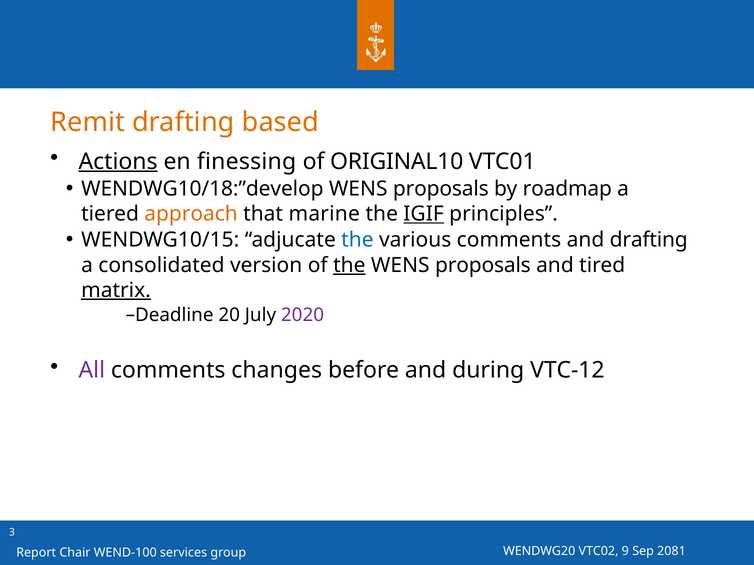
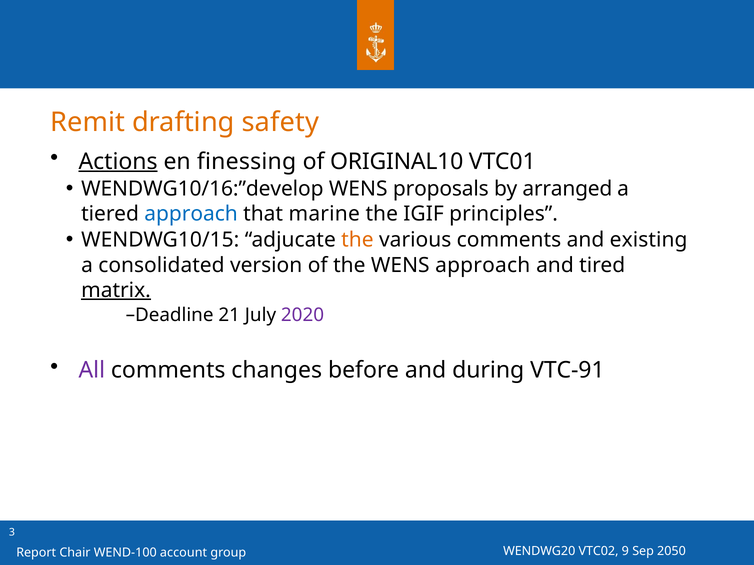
based: based -> safety
WENDWG10/18:”develop: WENDWG10/18:”develop -> WENDWG10/16:”develop
roadmap: roadmap -> arranged
approach at (191, 214) colour: orange -> blue
IGIF underline: present -> none
the at (357, 240) colour: blue -> orange
and drafting: drafting -> existing
the at (349, 265) underline: present -> none
proposals at (483, 265): proposals -> approach
20: 20 -> 21
VTC-12: VTC-12 -> VTC-91
2081: 2081 -> 2050
services: services -> account
